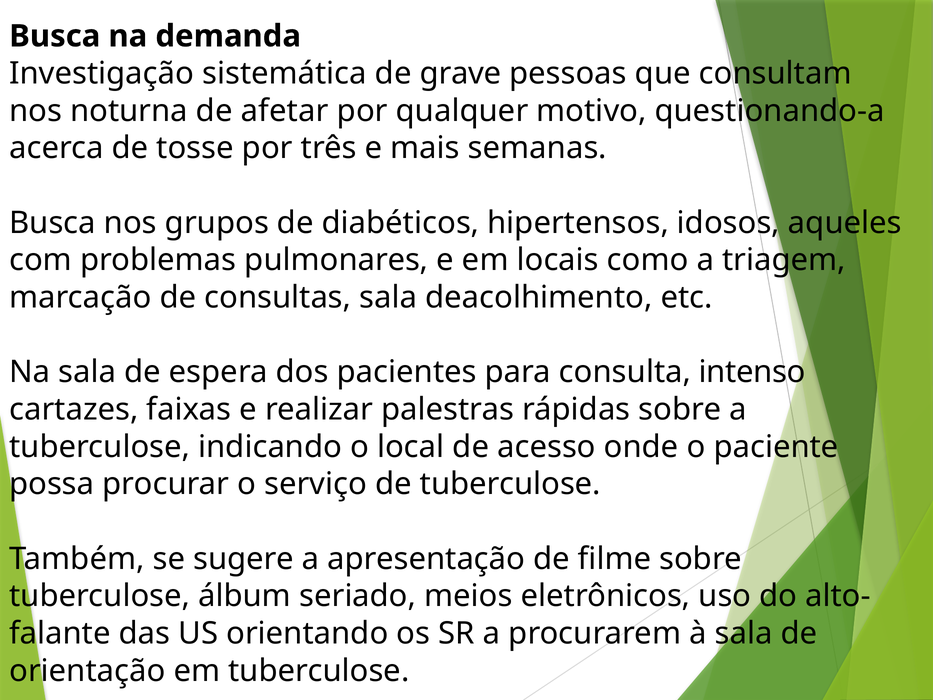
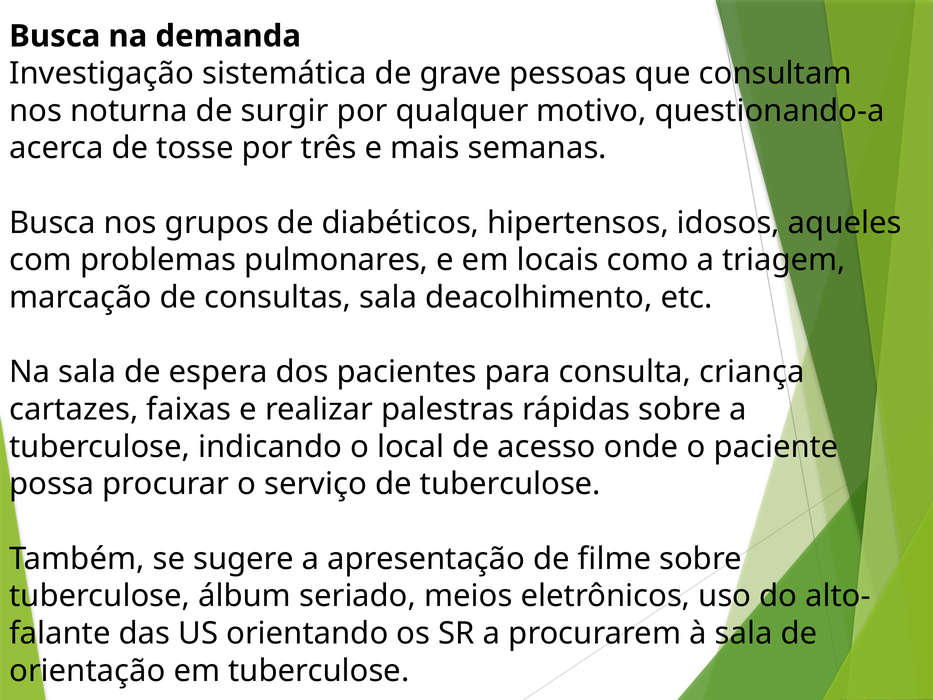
afetar: afetar -> surgir
intenso: intenso -> criança
